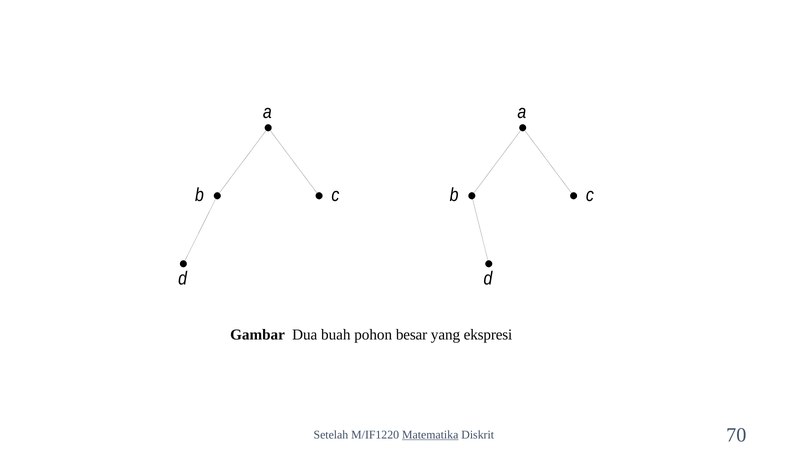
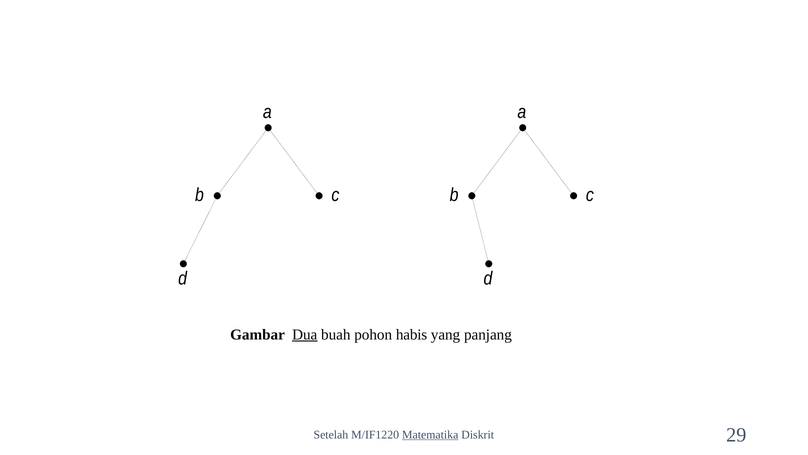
Dua underline: none -> present
besar: besar -> habis
ekspresi: ekspresi -> panjang
70: 70 -> 29
